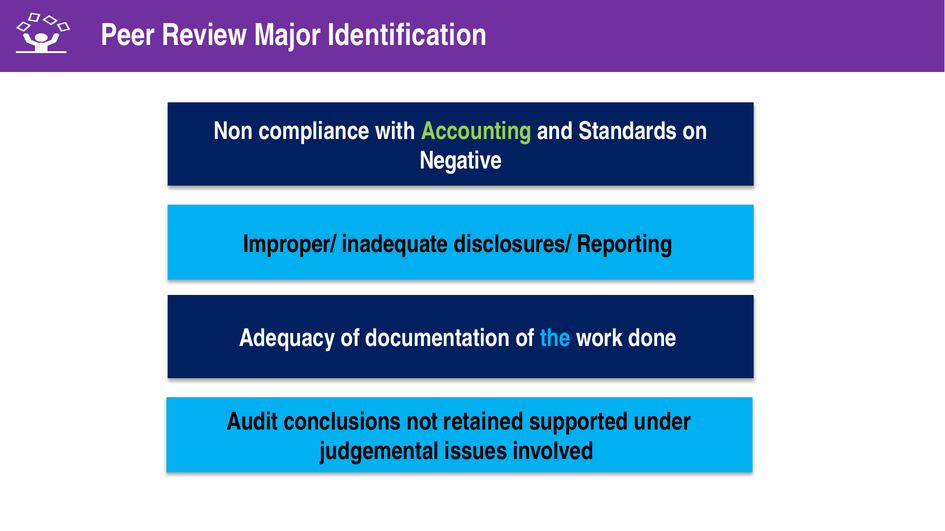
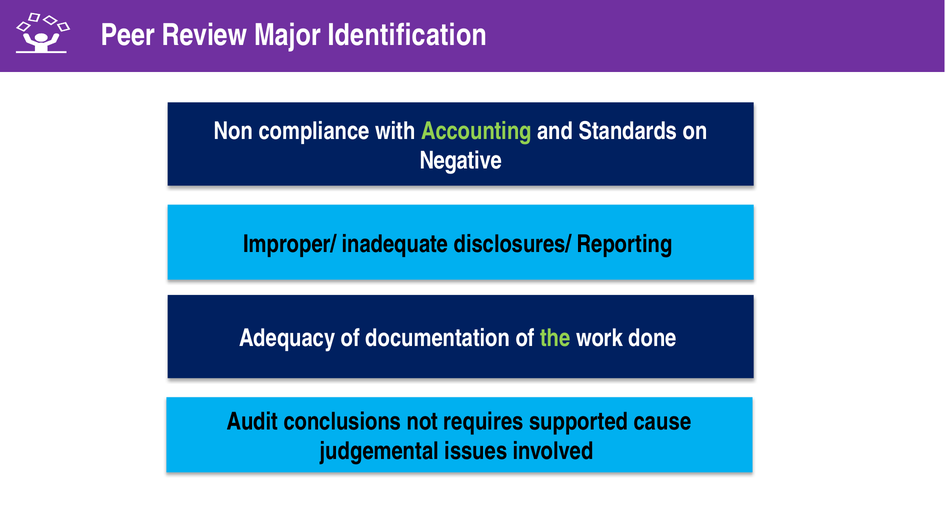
the colour: light blue -> light green
retained: retained -> requires
under: under -> cause
